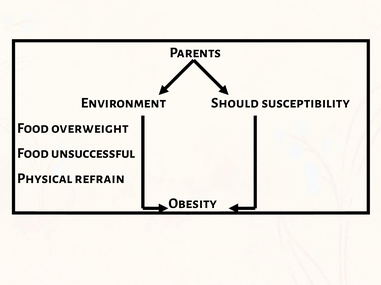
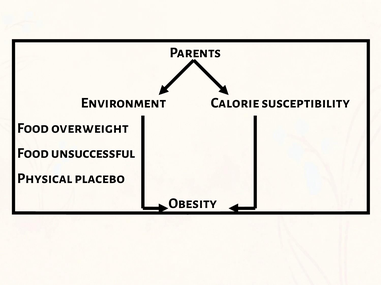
Should: Should -> Calorie
refrain: refrain -> placebo
